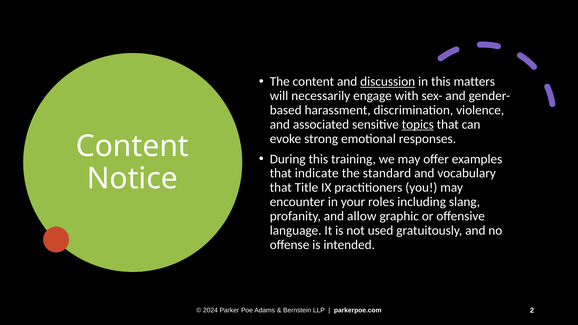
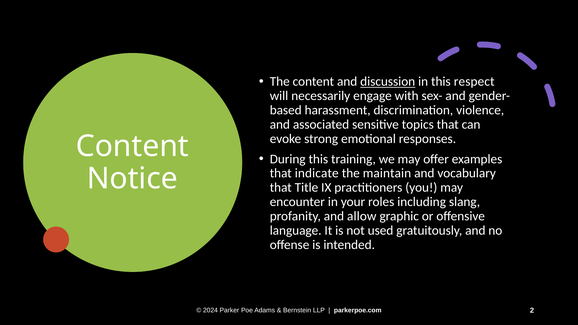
matters: matters -> respect
topics underline: present -> none
standard: standard -> maintain
